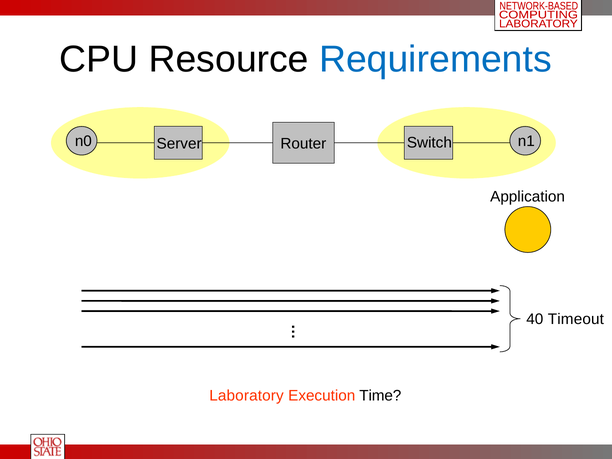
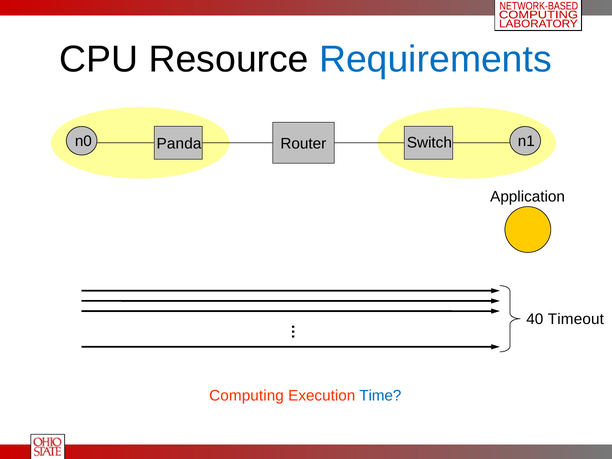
Server: Server -> Panda
Laboratory: Laboratory -> Computing
Time colour: black -> blue
